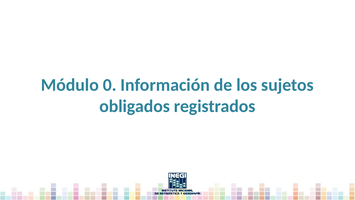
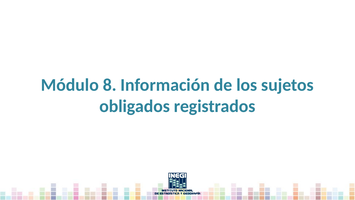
0: 0 -> 8
